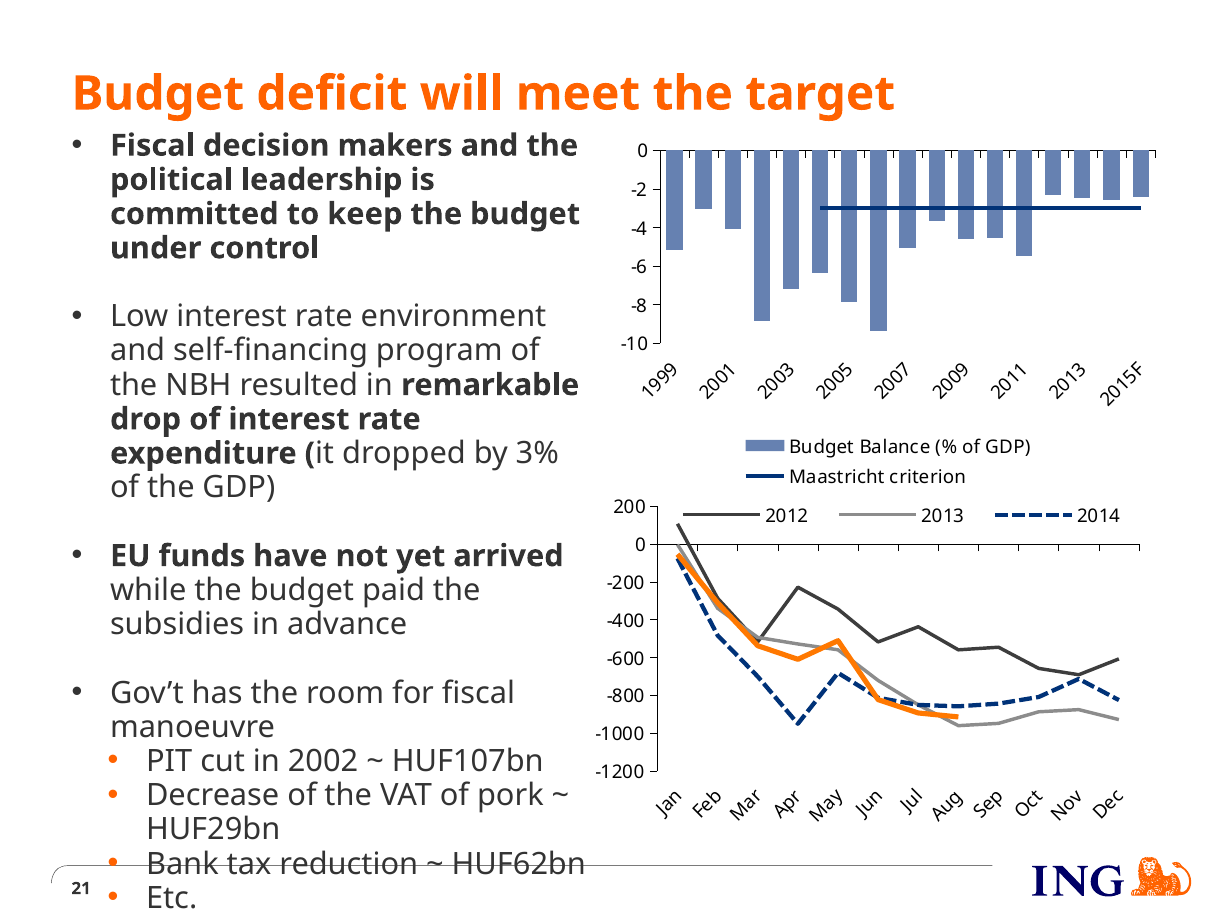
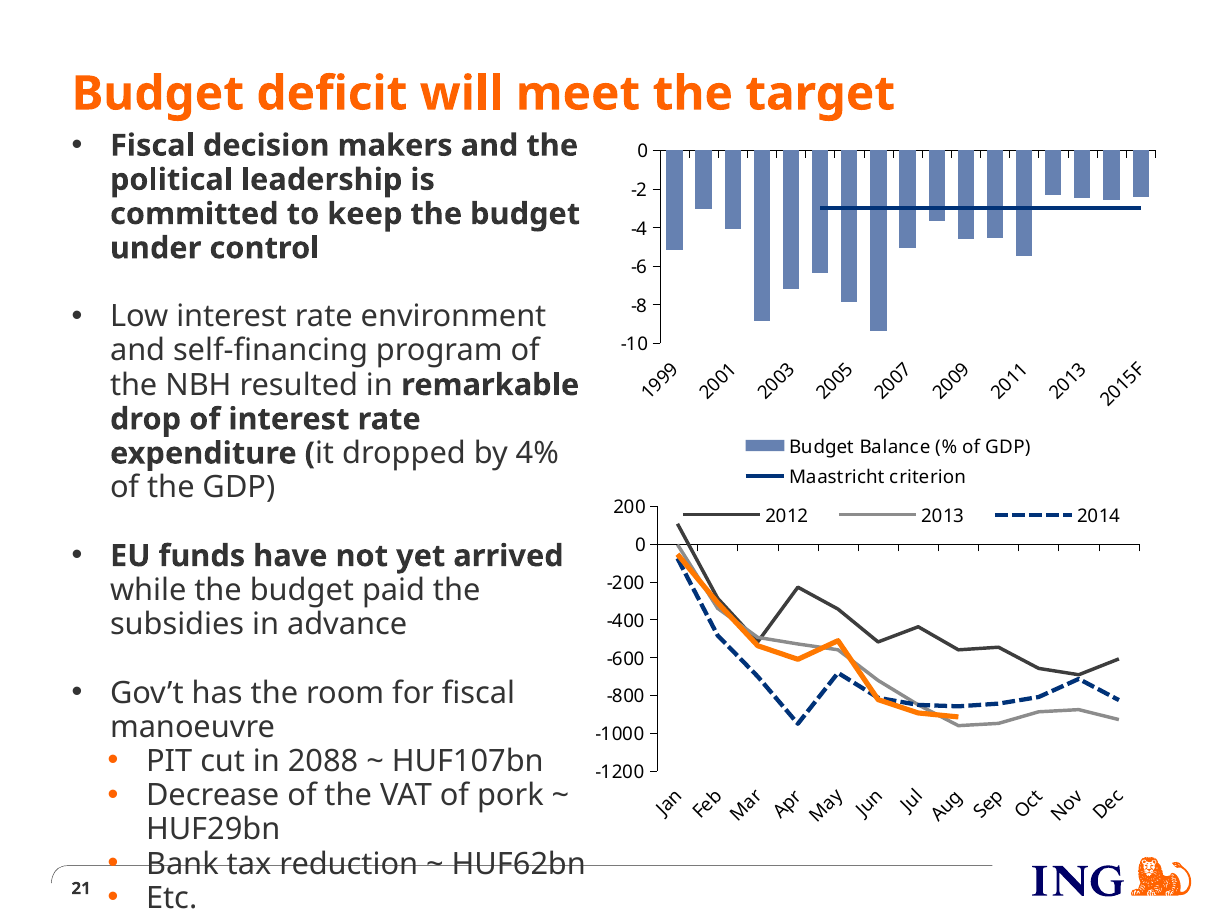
3%: 3% -> 4%
2002: 2002 -> 2088
